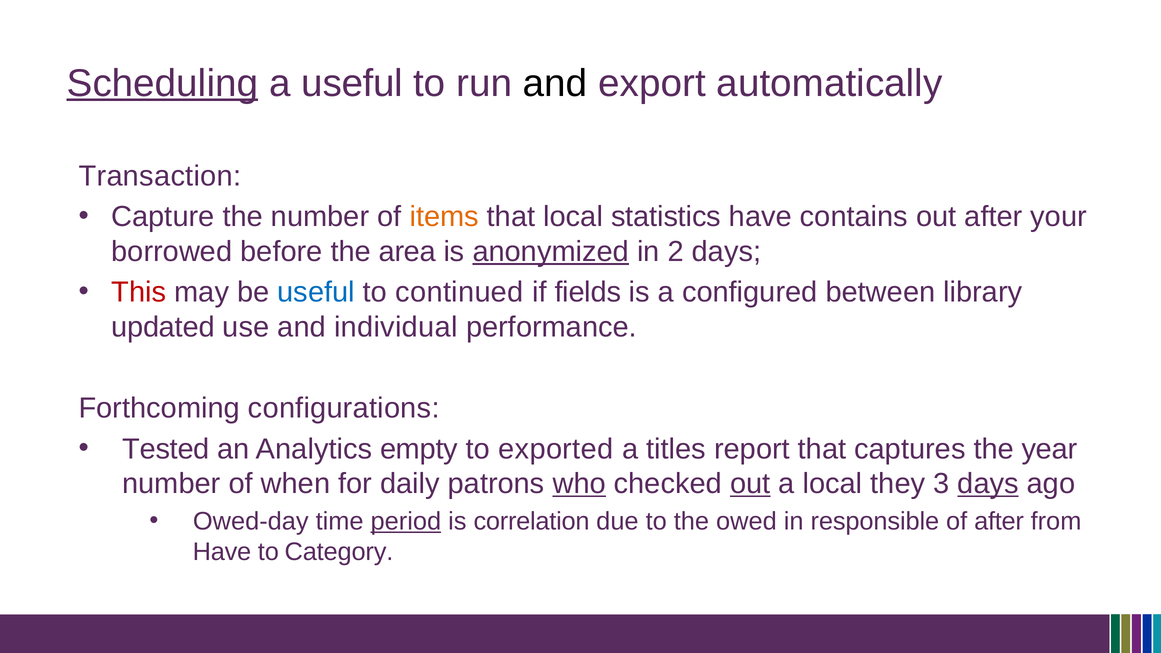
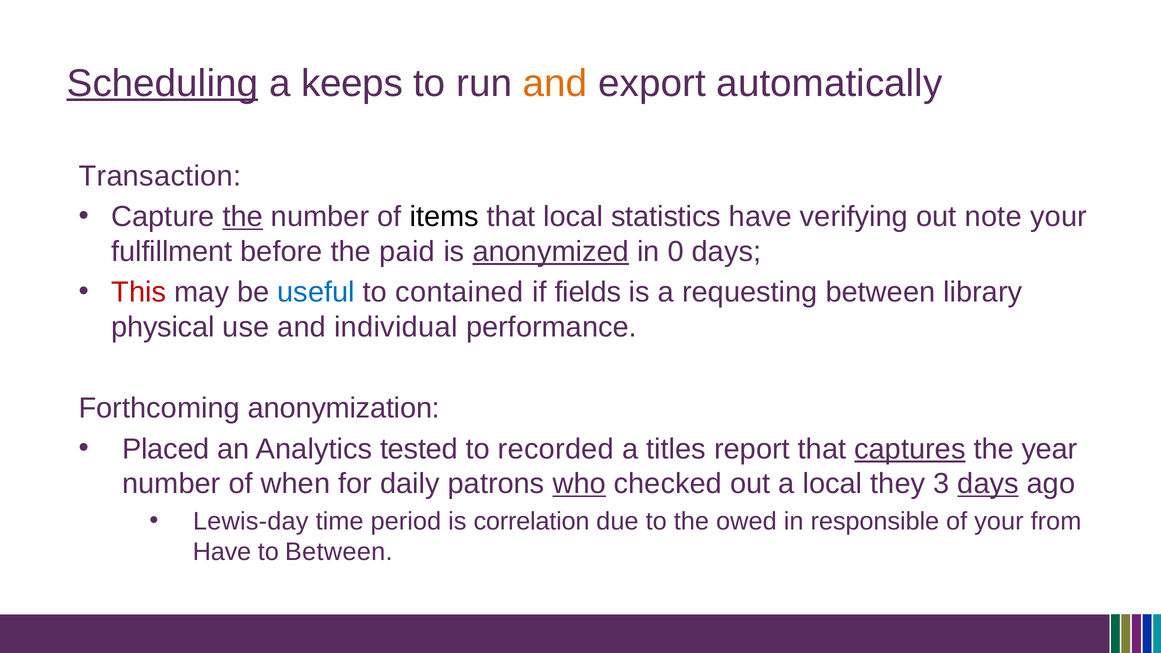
a useful: useful -> keeps
and at (555, 83) colour: black -> orange
the at (243, 217) underline: none -> present
items colour: orange -> black
contains: contains -> verifying
out after: after -> note
borrowed: borrowed -> fulfillment
area: area -> paid
2: 2 -> 0
continued: continued -> contained
configured: configured -> requesting
updated: updated -> physical
configurations: configurations -> anonymization
Tested: Tested -> Placed
empty: empty -> tested
exported: exported -> recorded
captures underline: none -> present
out at (750, 484) underline: present -> none
Owed-day: Owed-day -> Lewis-day
period underline: present -> none
of after: after -> your
to Category: Category -> Between
